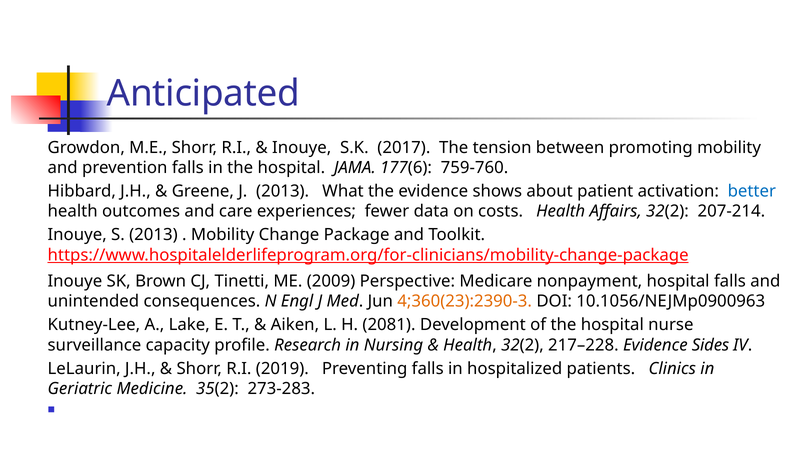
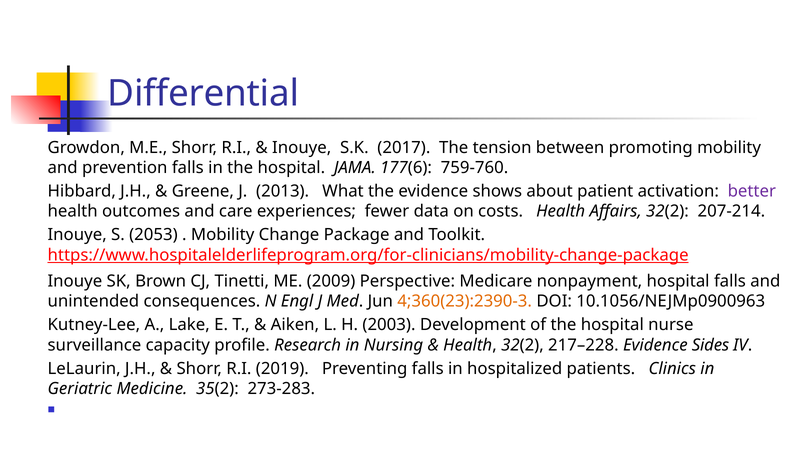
Anticipated: Anticipated -> Differential
better colour: blue -> purple
S 2013: 2013 -> 2053
2081: 2081 -> 2003
